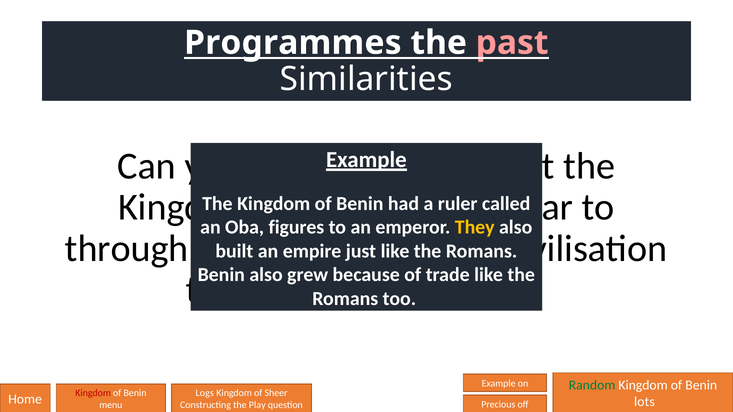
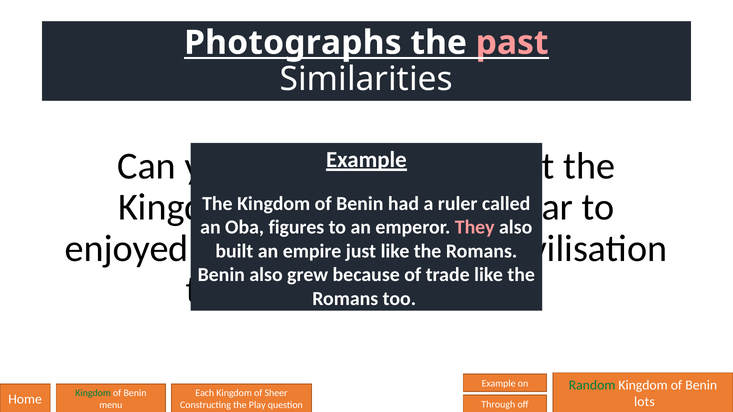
Programmes: Programmes -> Photographs
They colour: yellow -> pink
through: through -> enjoyed
Kingdom at (93, 393) colour: red -> green
Logs: Logs -> Each
Precious: Precious -> Through
